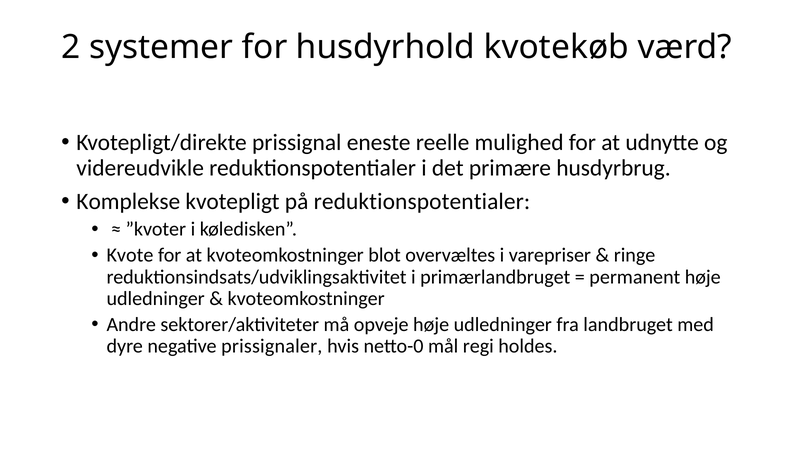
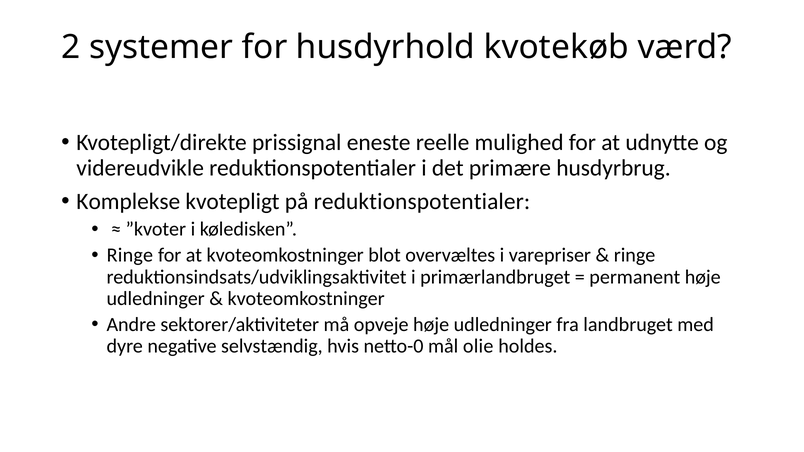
Kvote at (130, 255): Kvote -> Ringe
prissignaler: prissignaler -> selvstændig
regi: regi -> olie
